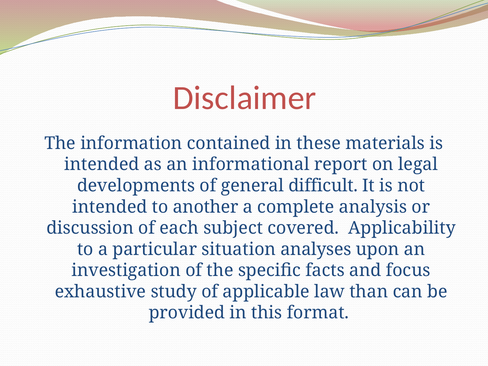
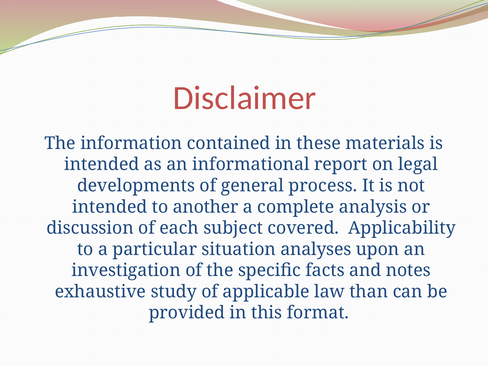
difficult: difficult -> process
focus: focus -> notes
